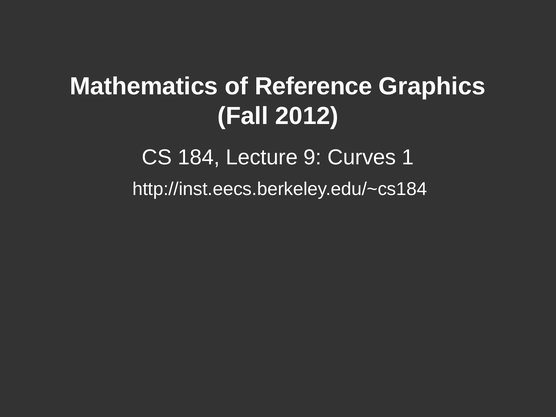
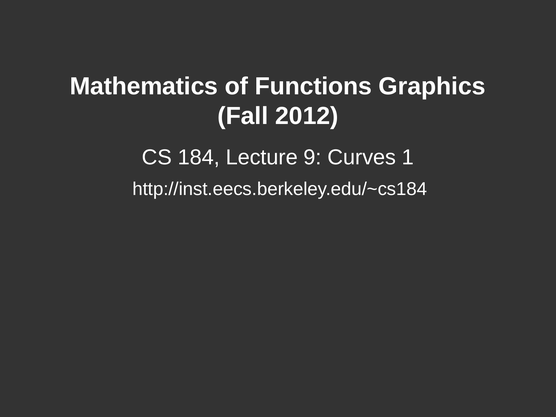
Reference: Reference -> Functions
